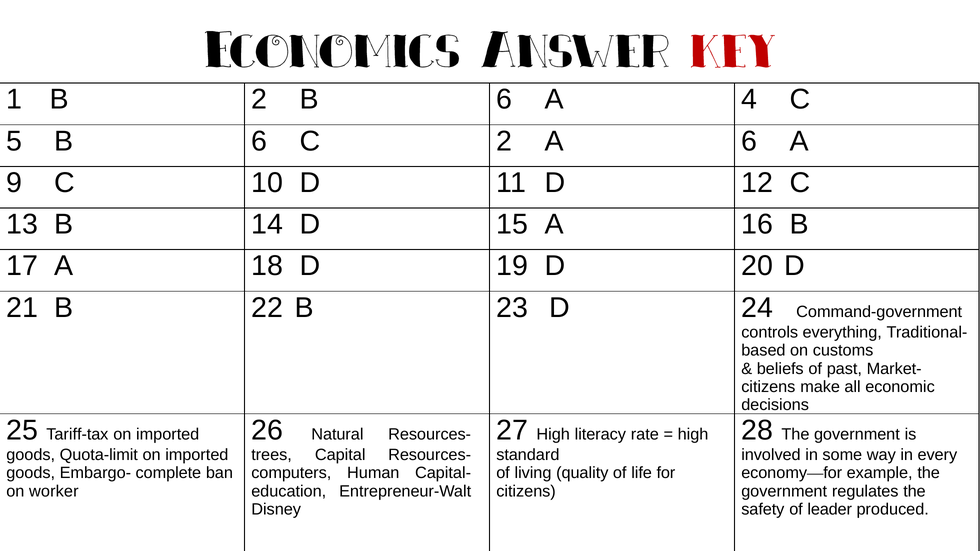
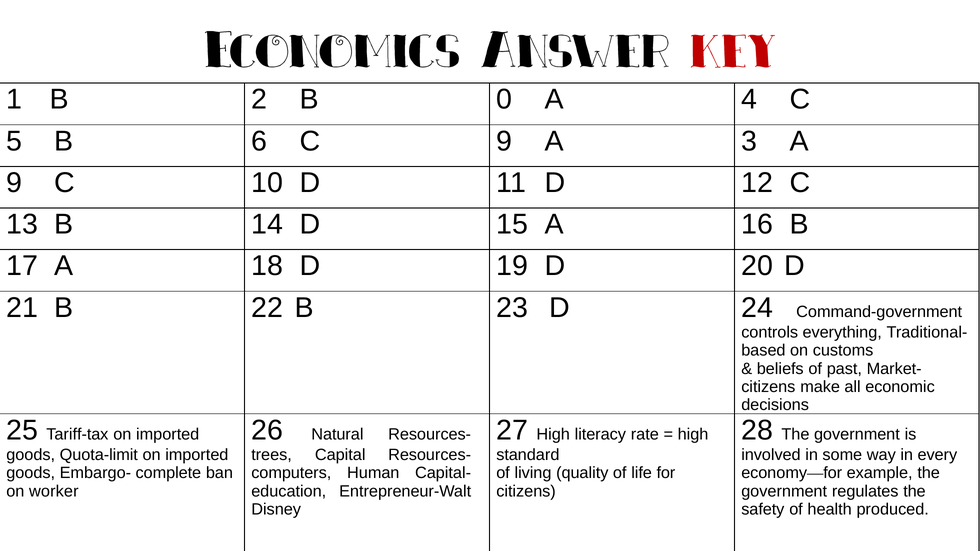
2 B 6: 6 -> 0
C 2: 2 -> 9
A 6: 6 -> 3
leader: leader -> health
